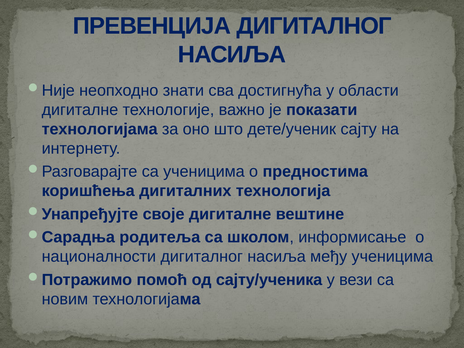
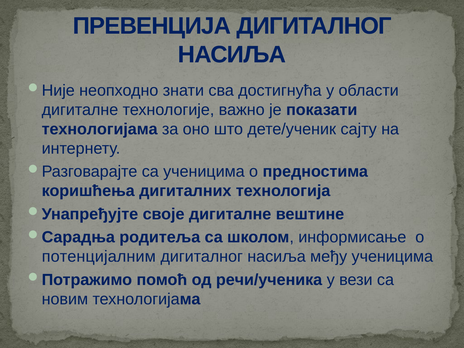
националности: националности -> потенцијалним
сајту/ученика: сајту/ученика -> речи/ученика
